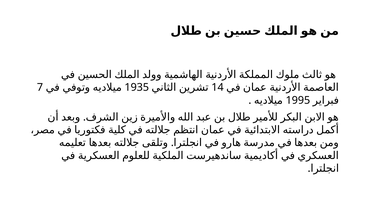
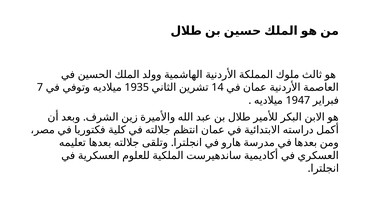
1995: 1995 -> 1947
